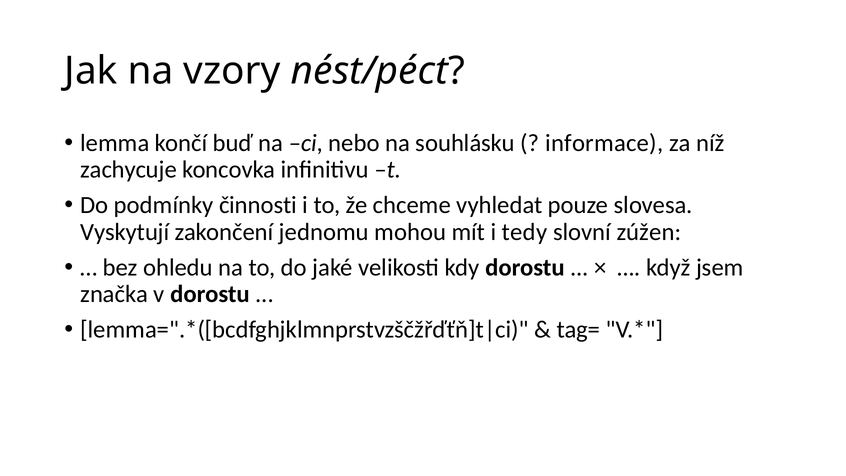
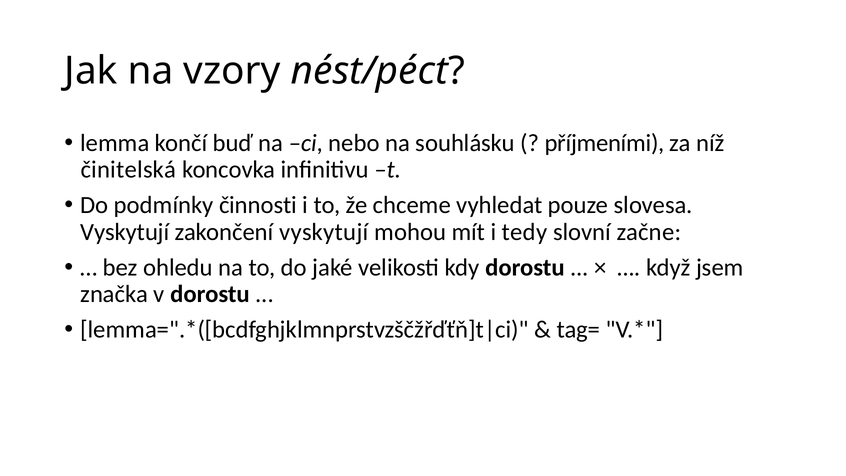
informace: informace -> příjmeními
zachycuje: zachycuje -> činitelská
zakončení jednomu: jednomu -> vyskytují
zúžen: zúžen -> začne
